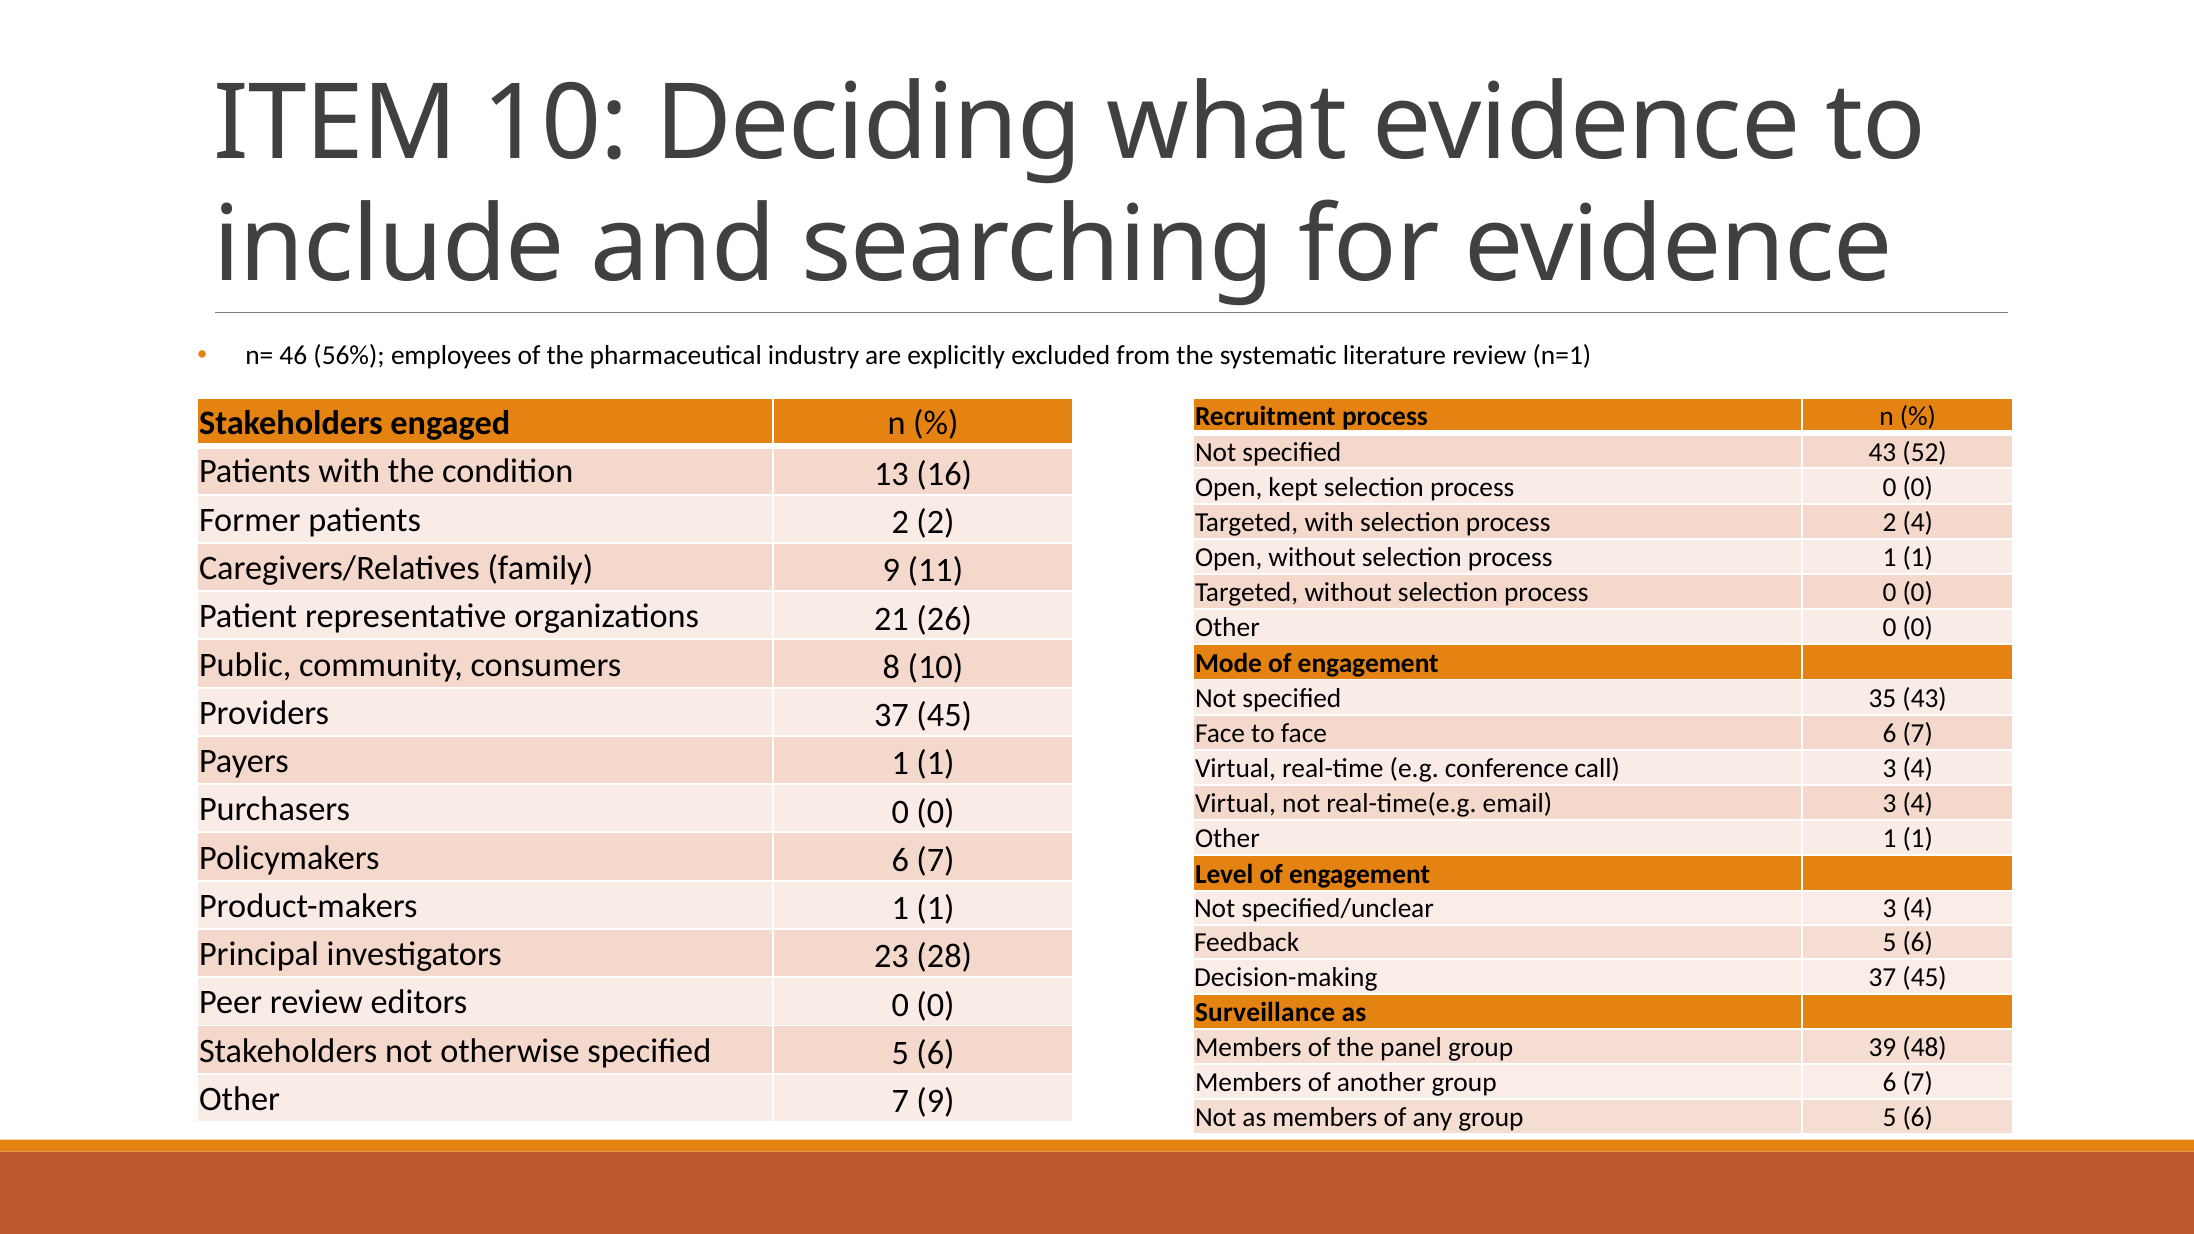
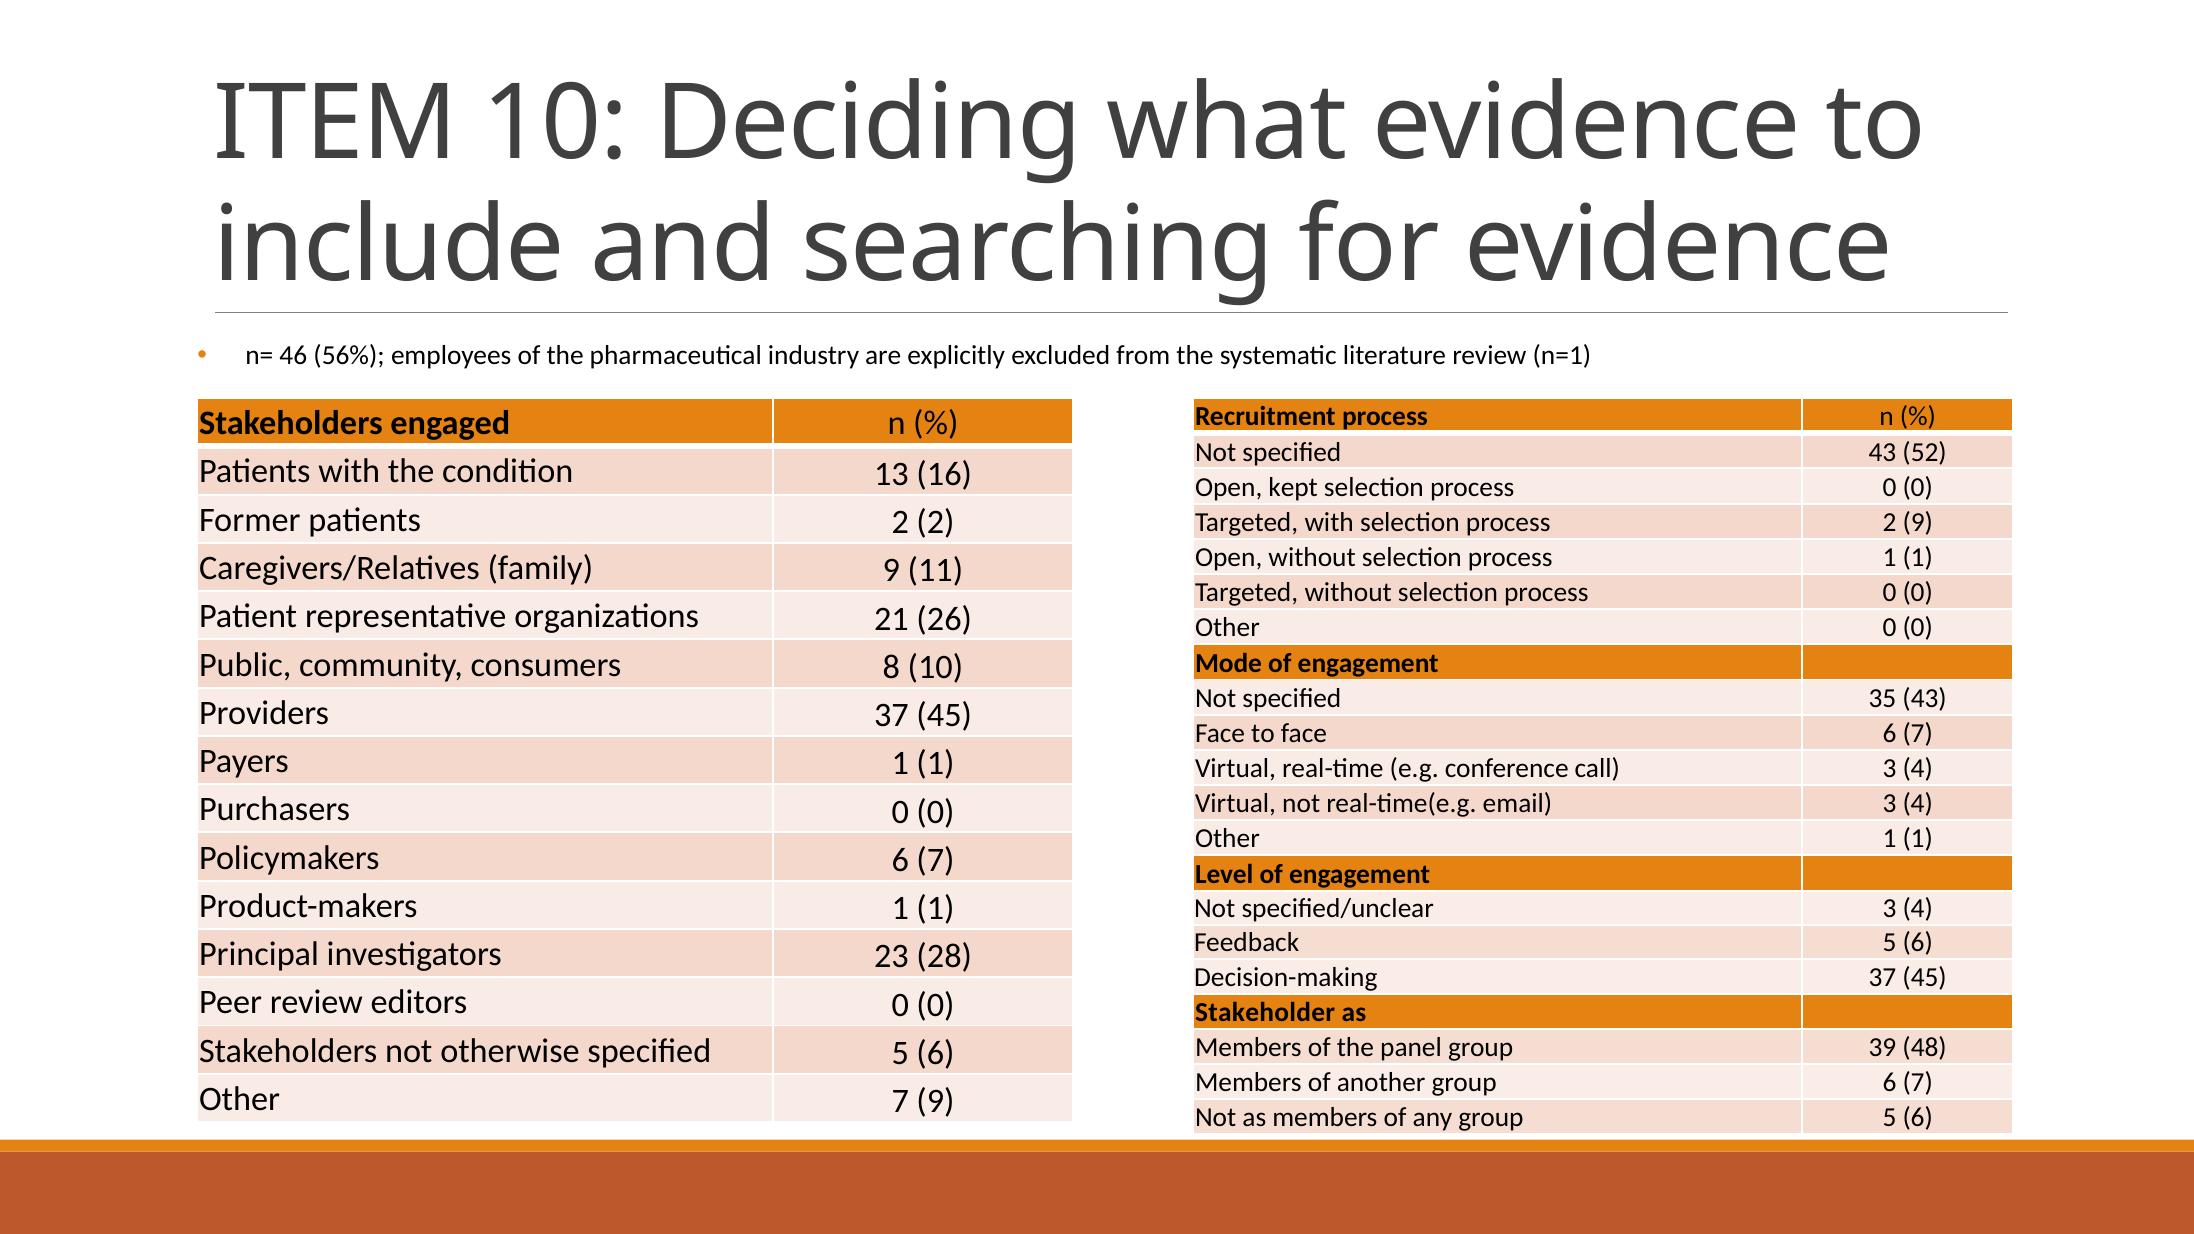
2 4: 4 -> 9
Surveillance: Surveillance -> Stakeholder
